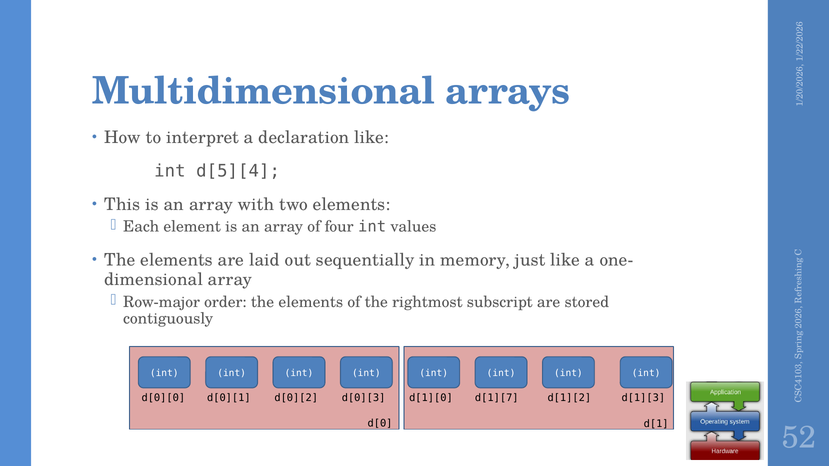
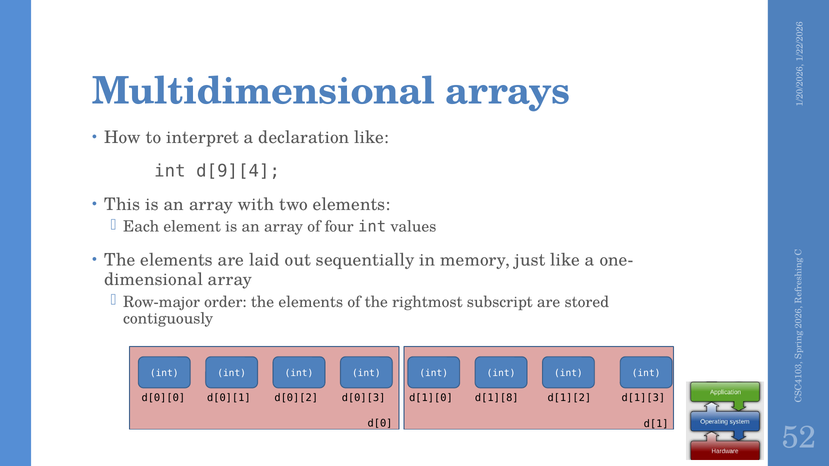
d[5][4: d[5][4 -> d[9][4
d[1][7: d[1][7 -> d[1][8
